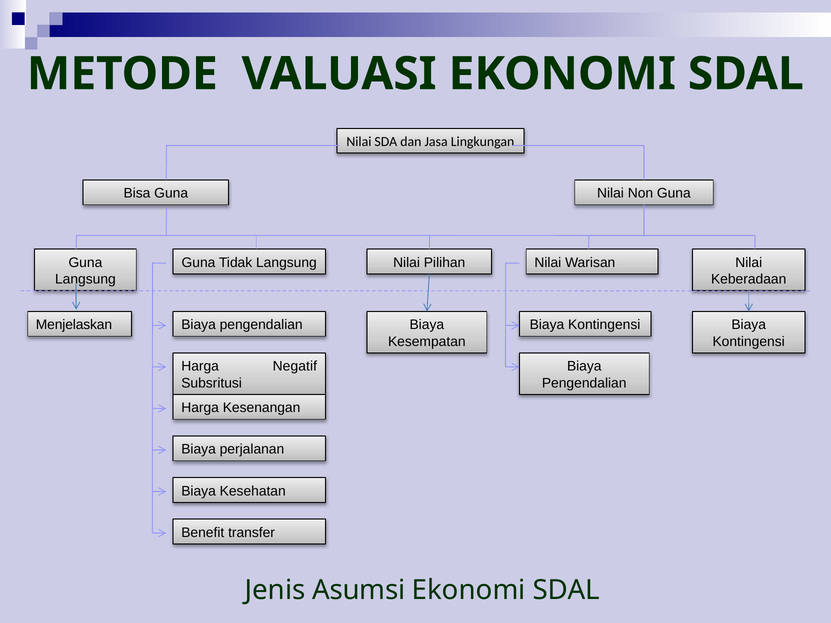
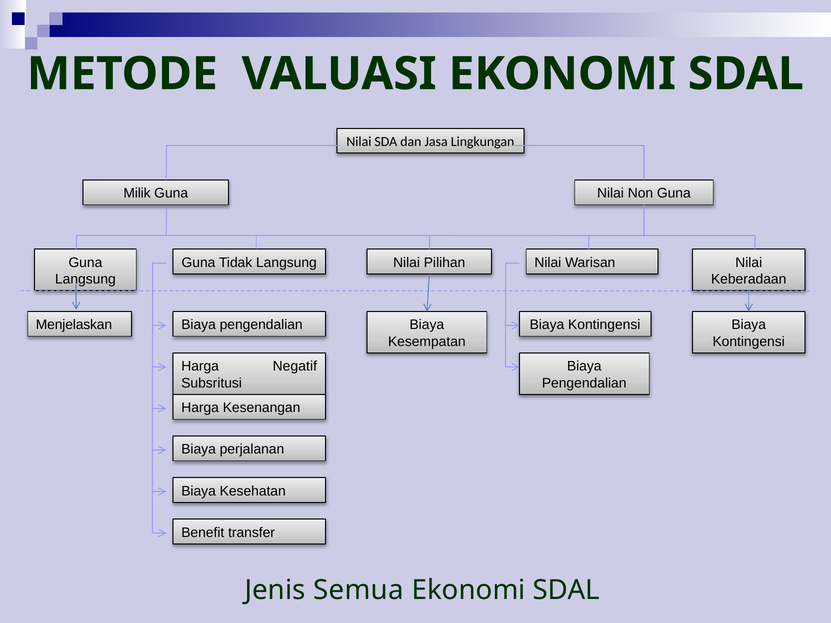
Bisa: Bisa -> Milik
Asumsi: Asumsi -> Semua
